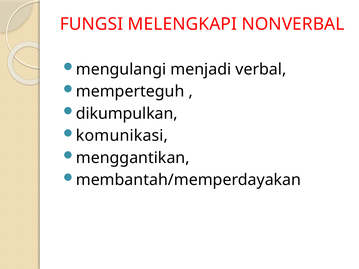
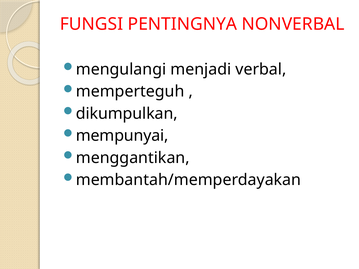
MELENGKAPI: MELENGKAPI -> PENTINGNYA
komunikasi: komunikasi -> mempunyai
